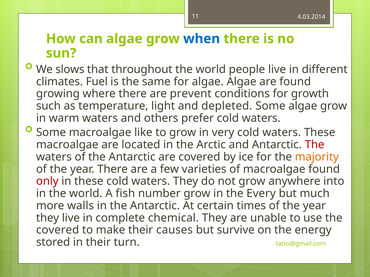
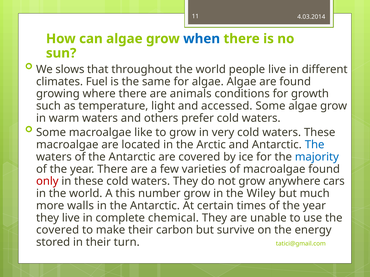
prevent: prevent -> animals
depleted: depleted -> accessed
The at (315, 145) colour: red -> blue
majority colour: orange -> blue
into: into -> cars
fish: fish -> this
Every: Every -> Wiley
causes: causes -> carbon
